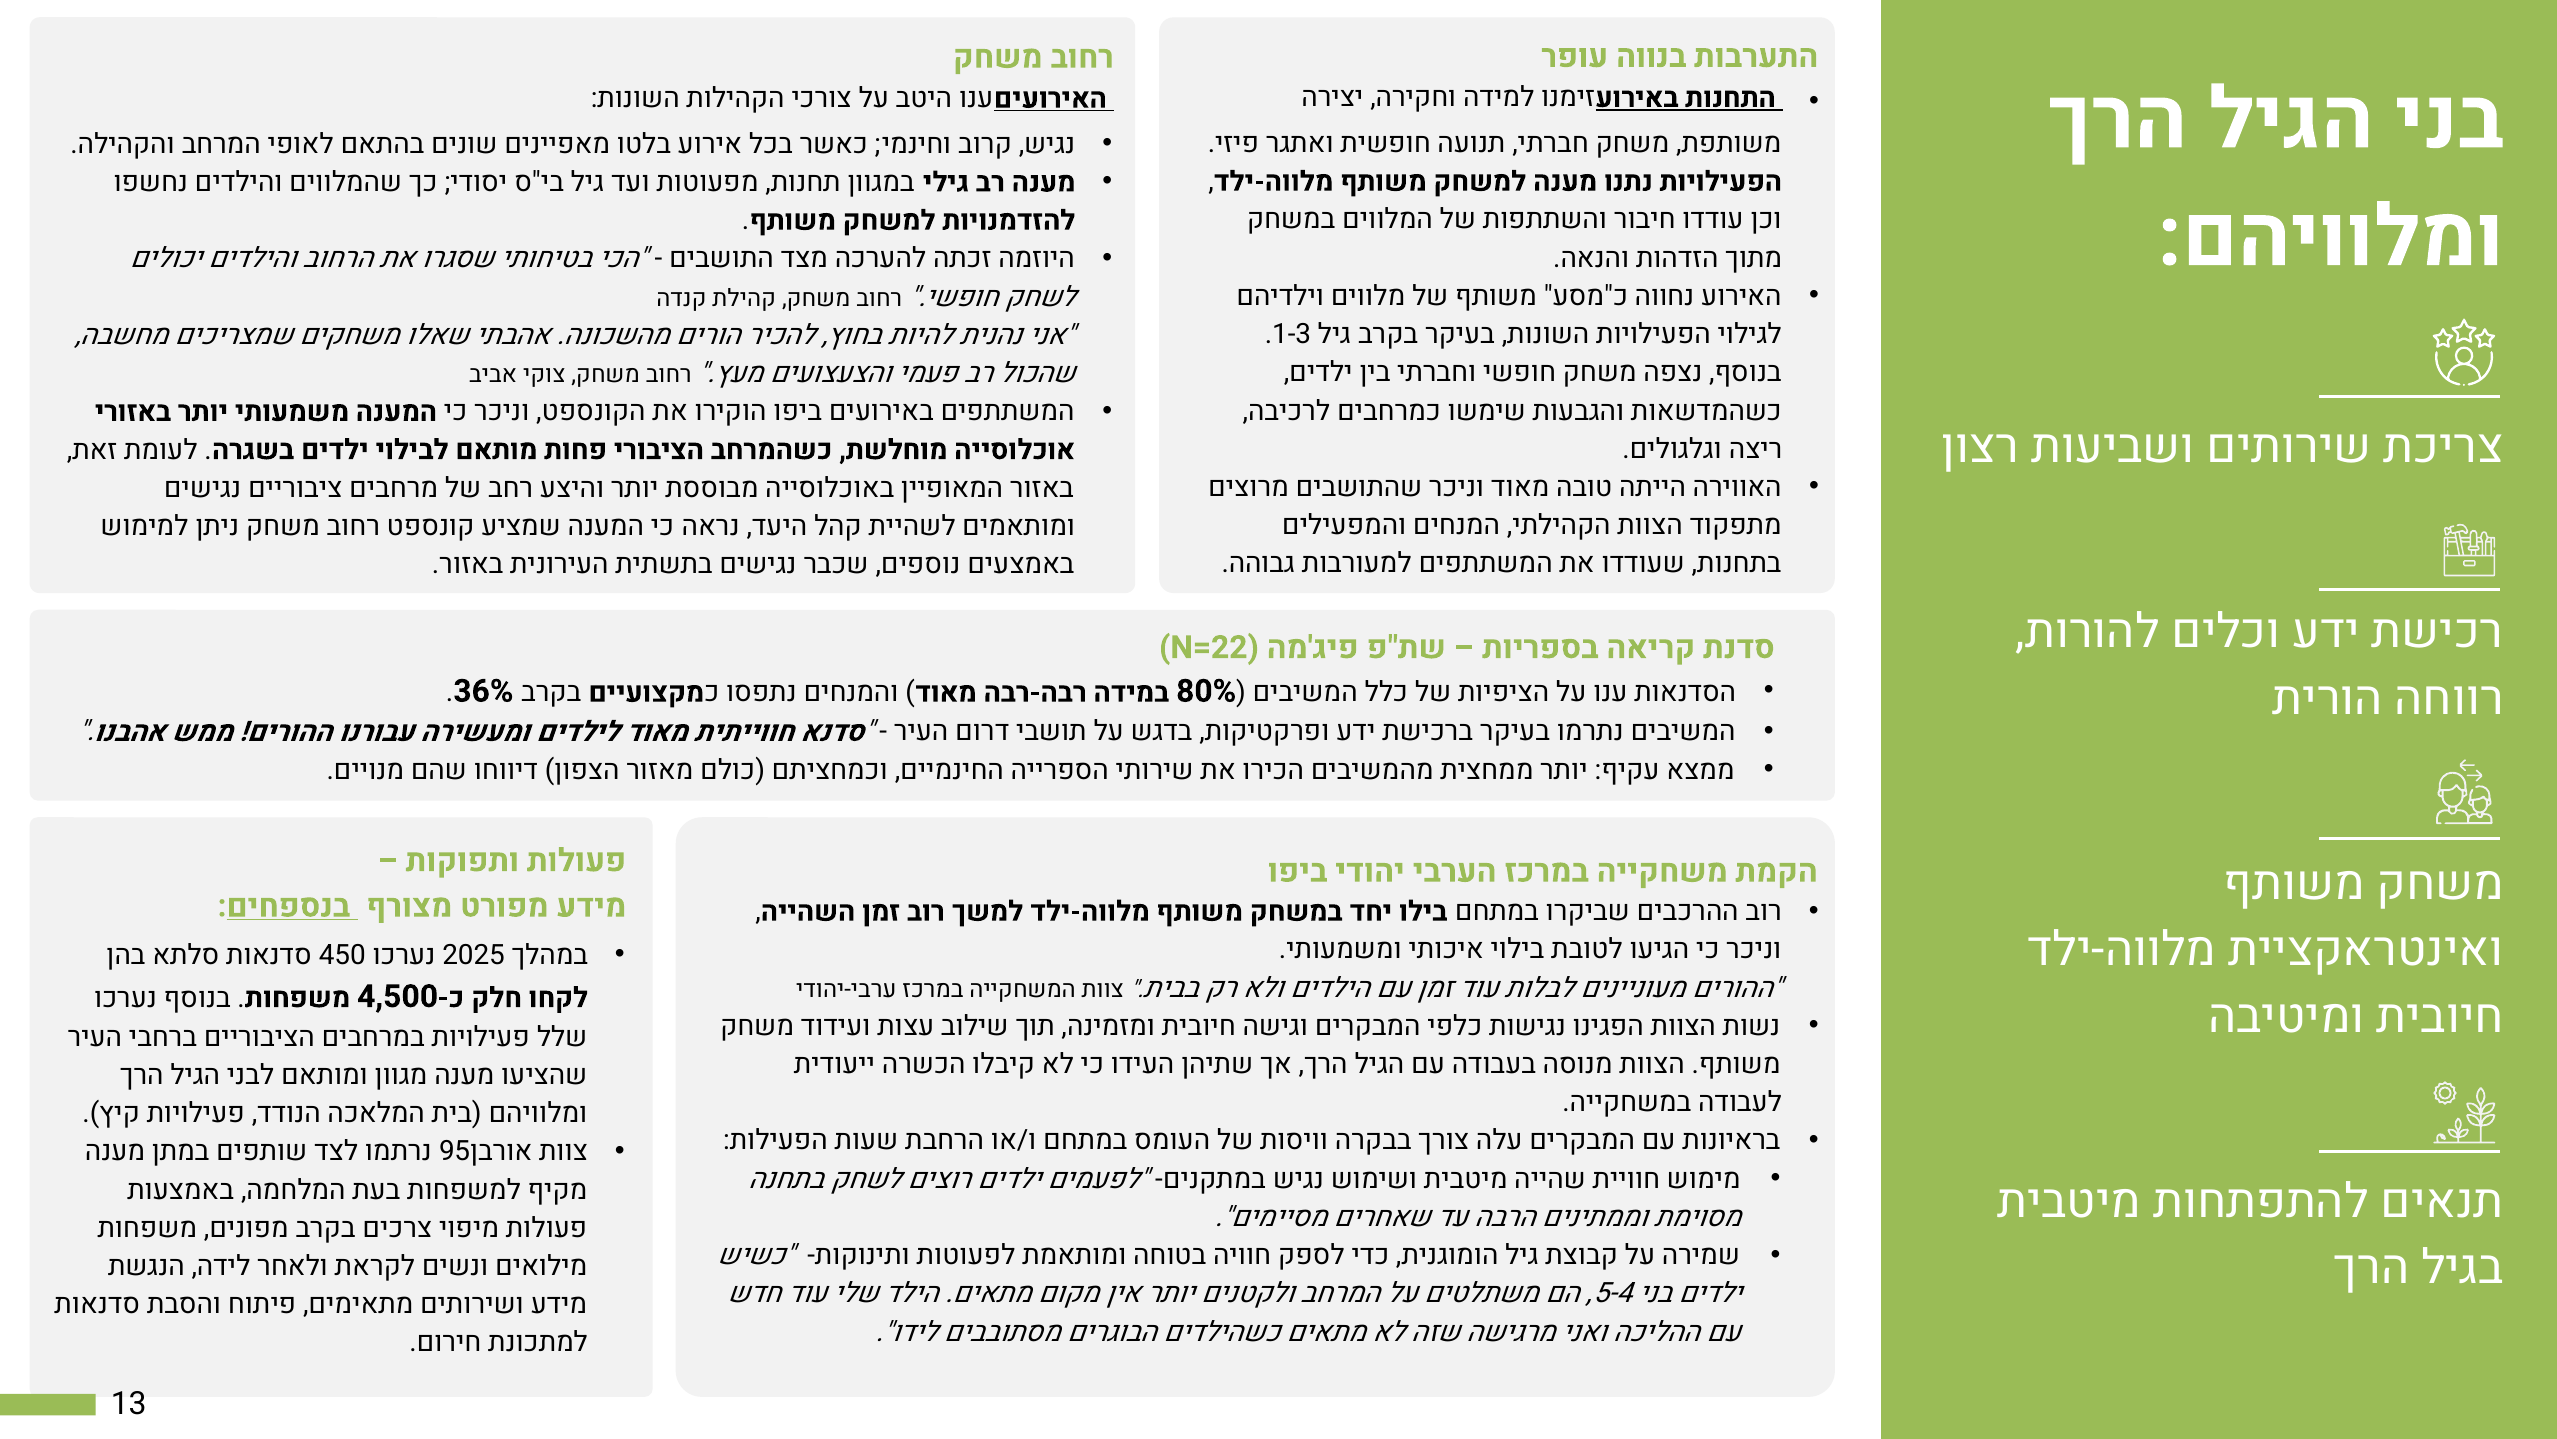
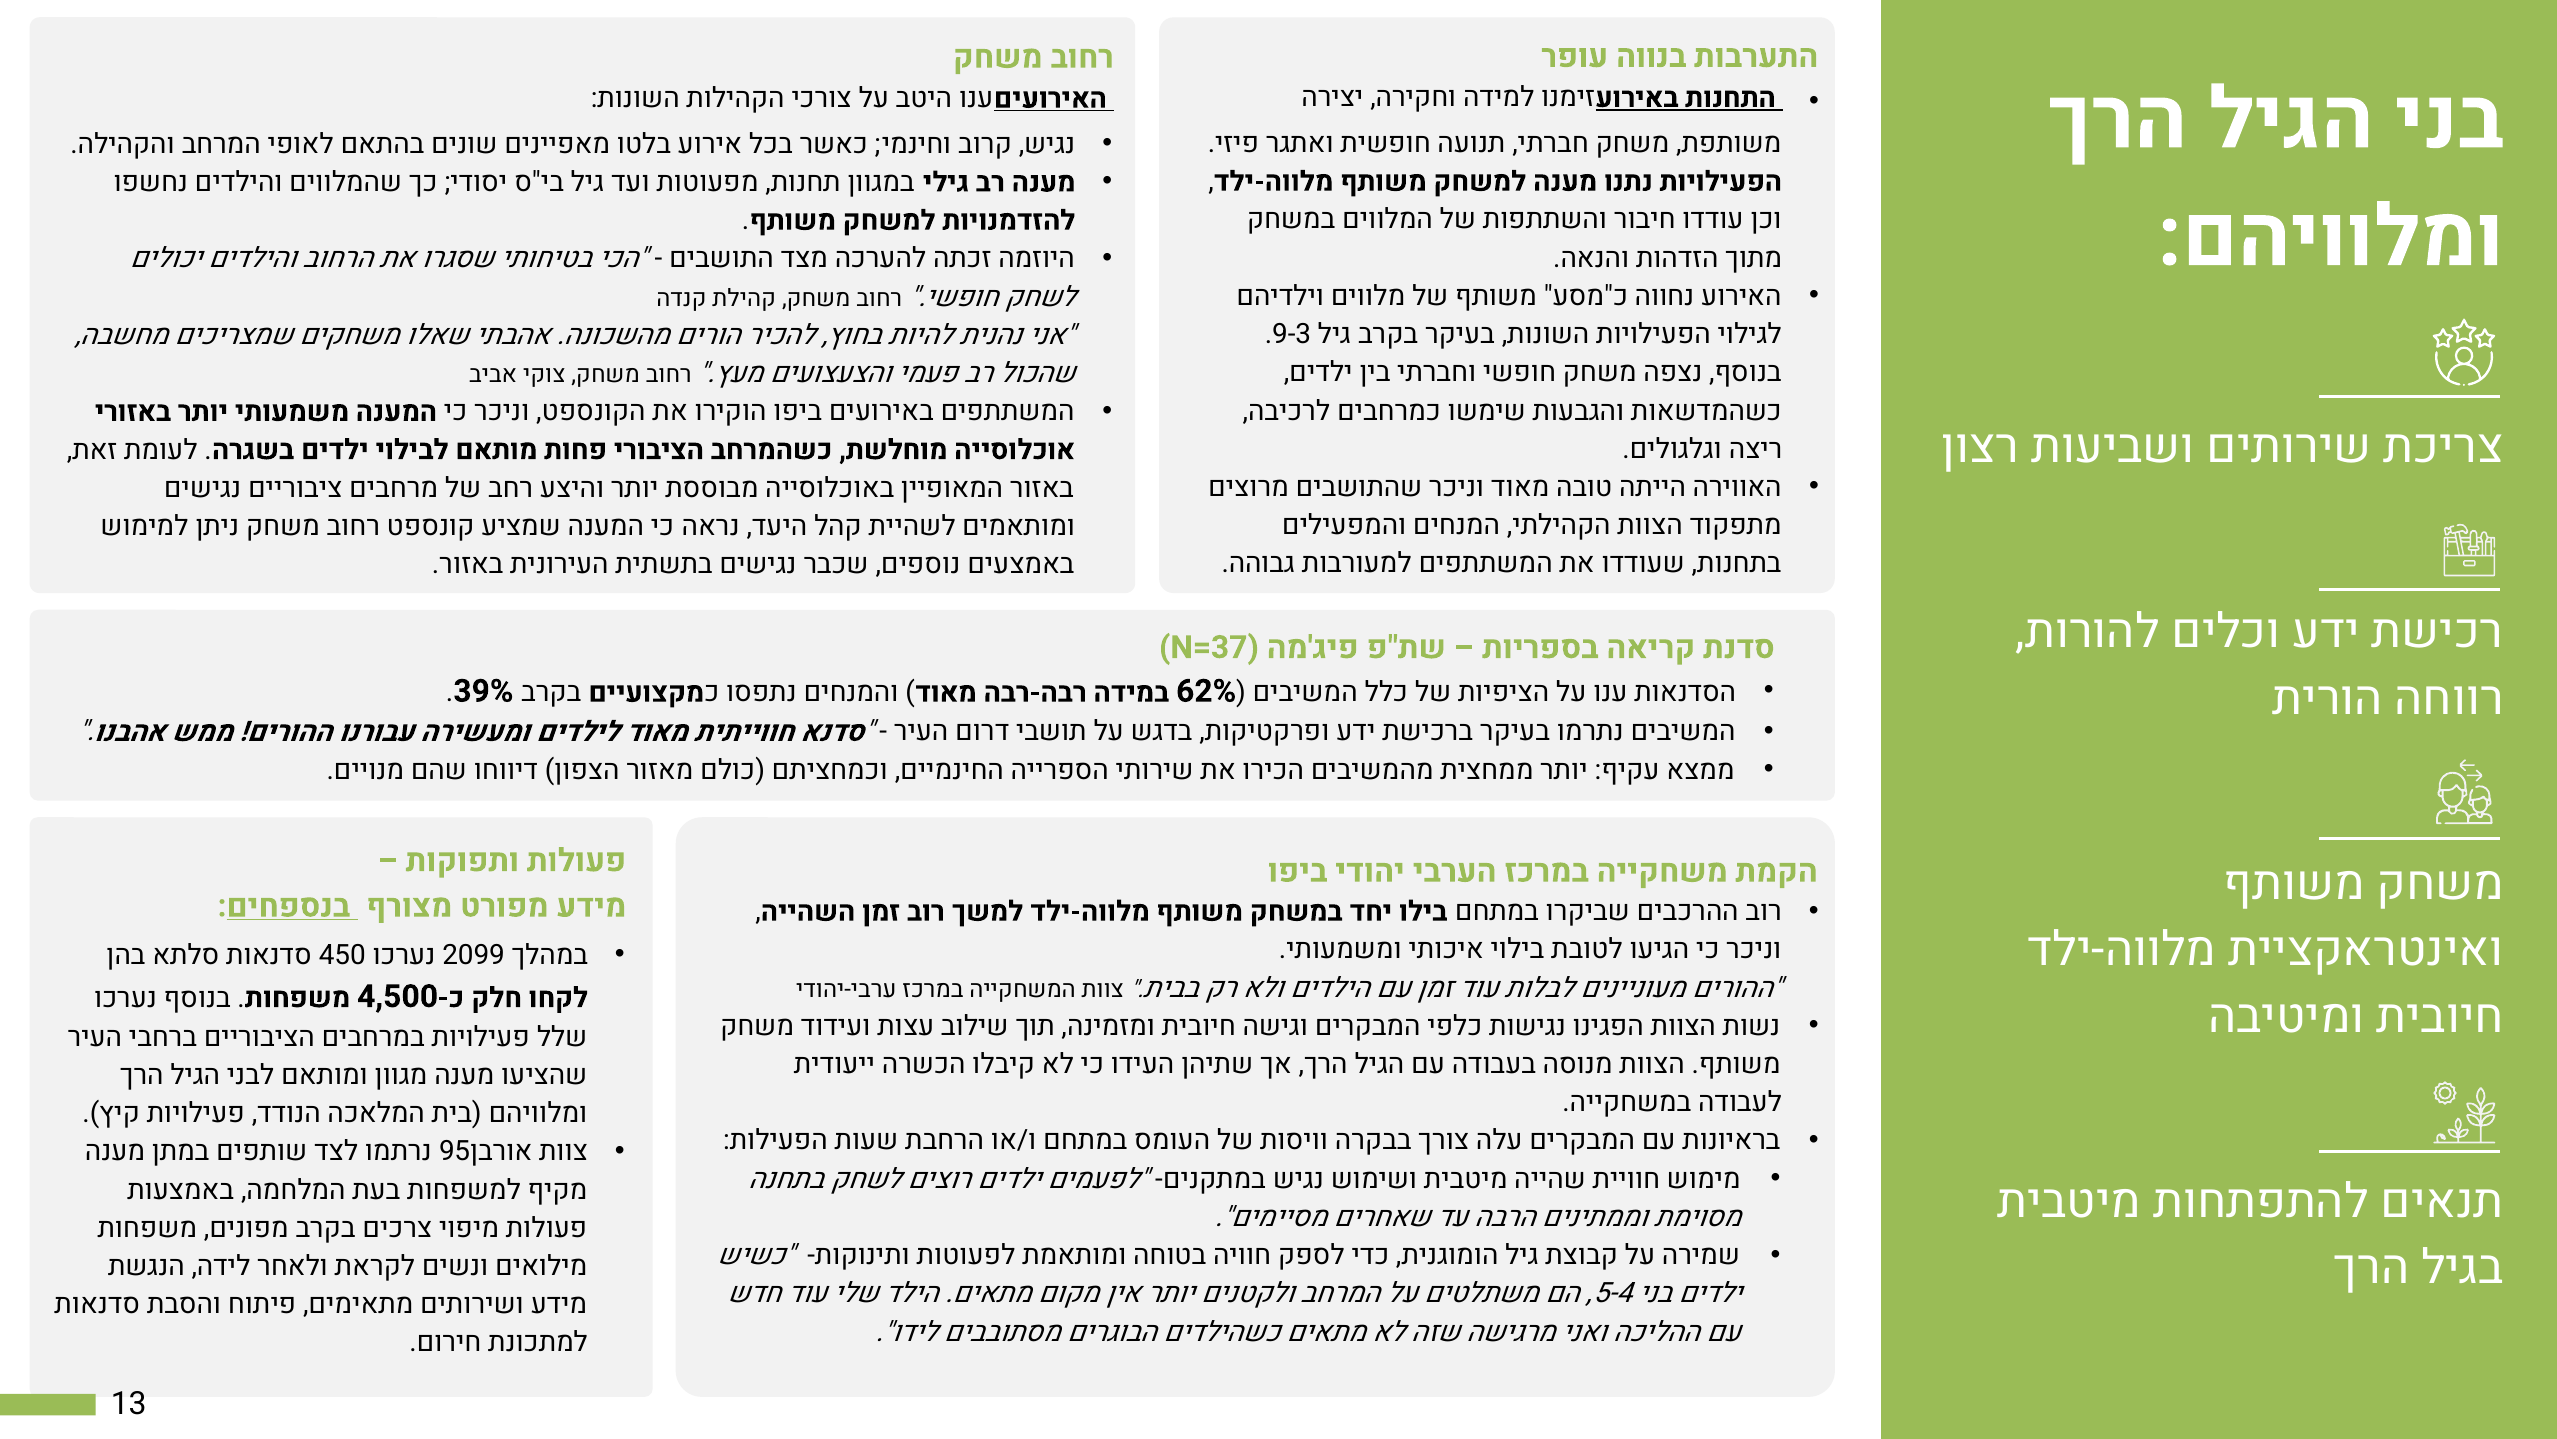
1-3: 1-3 -> 9-3
N=22: N=22 -> N=37
36%: 36% -> 39%
80%: 80% -> 62%
2025: 2025 -> 2099
